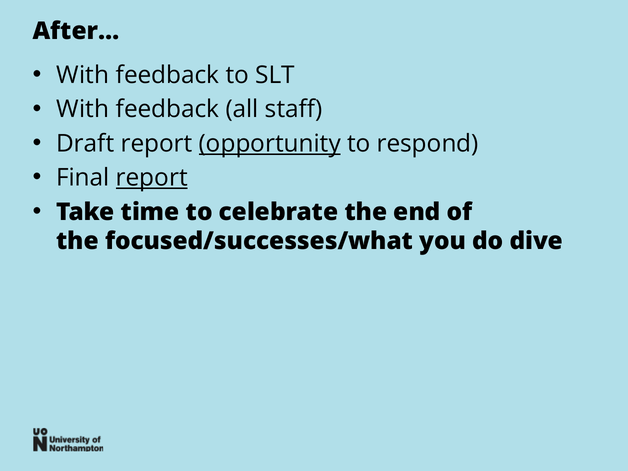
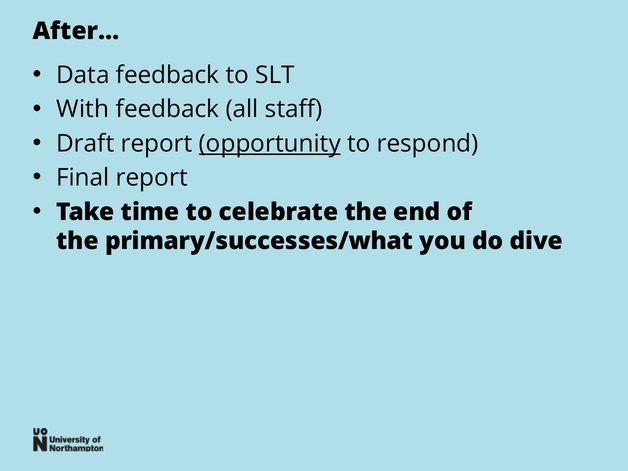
With at (83, 75): With -> Data
report at (152, 178) underline: present -> none
focused/successes/what: focused/successes/what -> primary/successes/what
